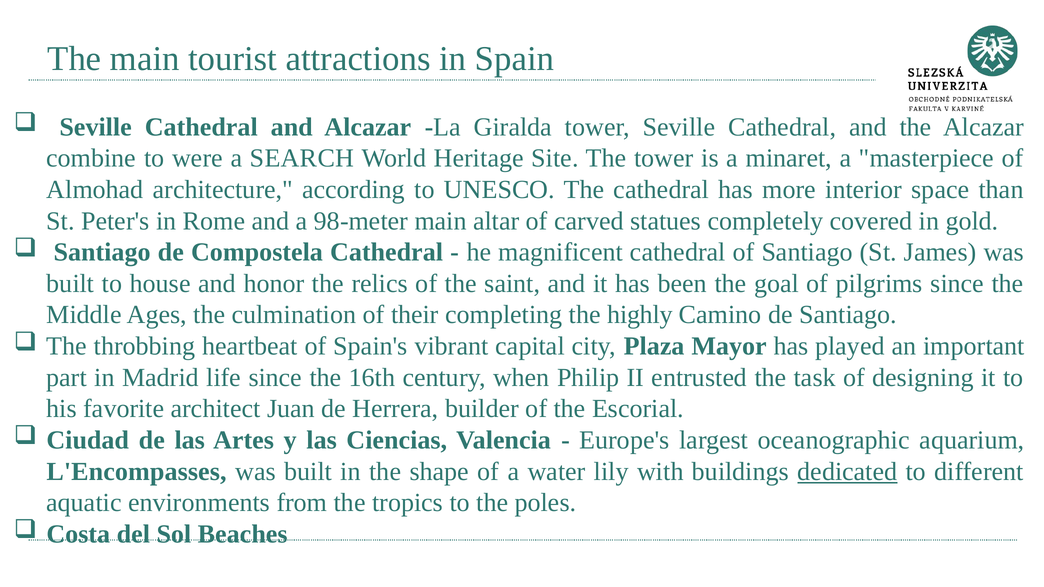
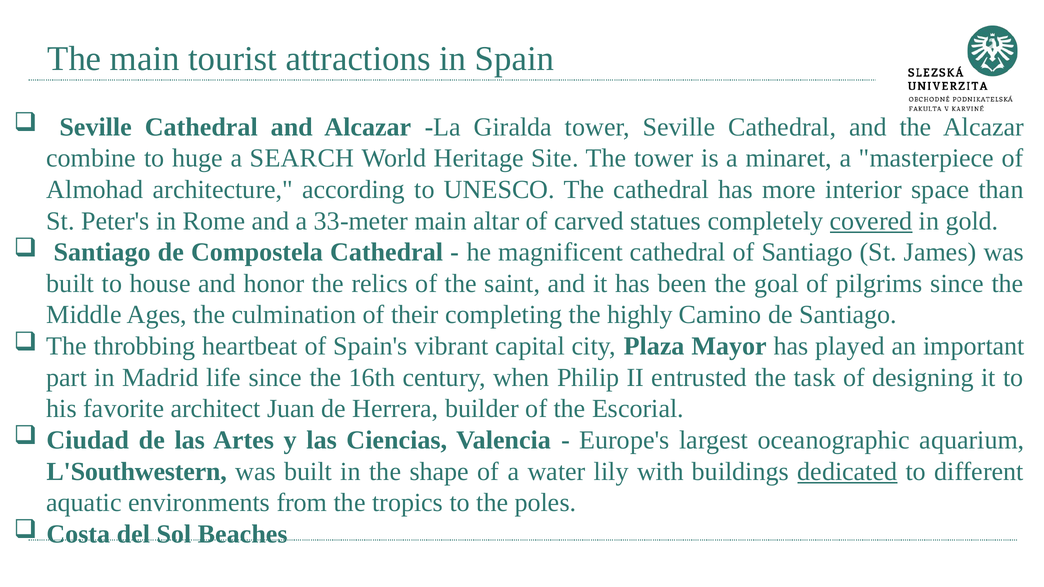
were: were -> huge
98-meter: 98-meter -> 33-meter
covered underline: none -> present
L'Encompasses: L'Encompasses -> L'Southwestern
